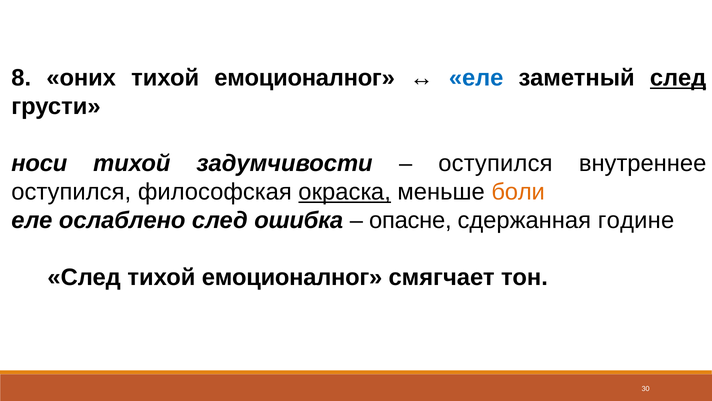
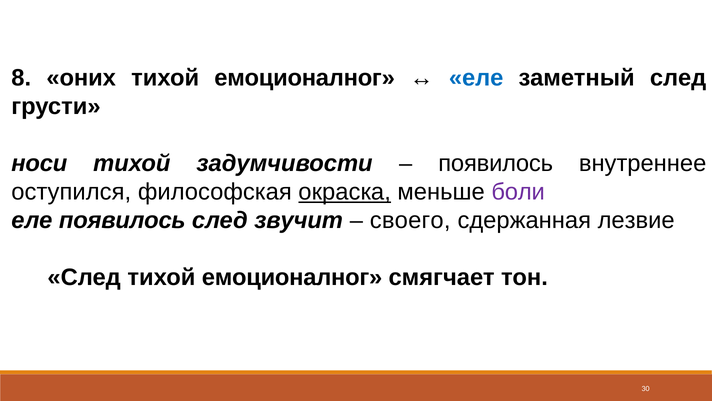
след at (678, 78) underline: present -> none
оступился at (495, 163): оступился -> появилось
боли colour: orange -> purple
еле ослаблено: ослаблено -> появилось
ошибка: ошибка -> звучит
опасне: опасне -> своего
године: године -> лезвие
